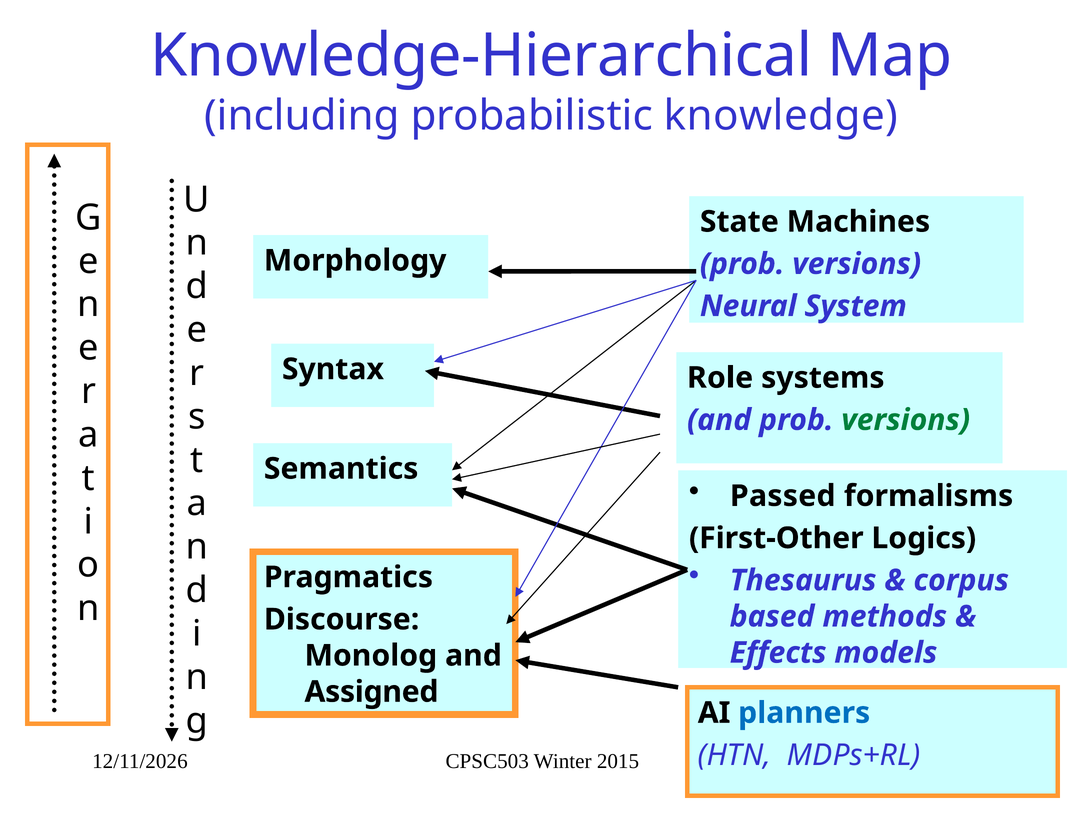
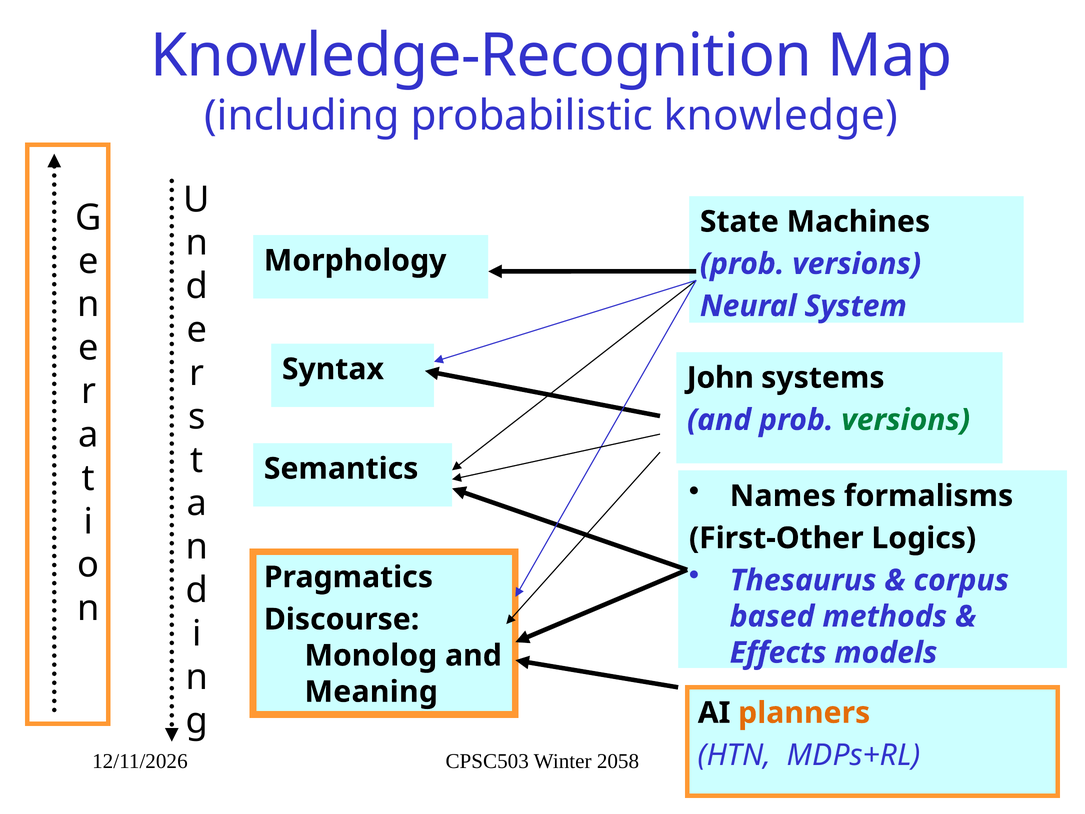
Knowledge-Hierarchical: Knowledge-Hierarchical -> Knowledge-Recognition
Role: Role -> John
Passed: Passed -> Names
Assigned: Assigned -> Meaning
planners colour: blue -> orange
2015: 2015 -> 2058
